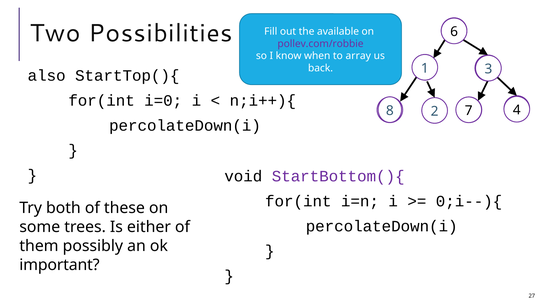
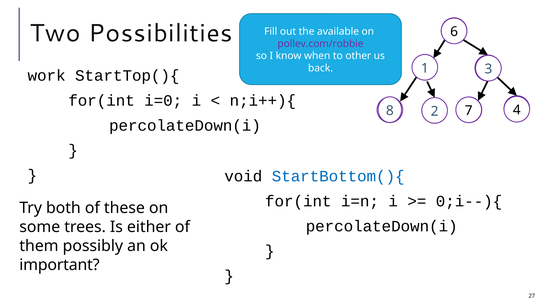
array: array -> other
also: also -> work
StartBottom(){ colour: purple -> blue
